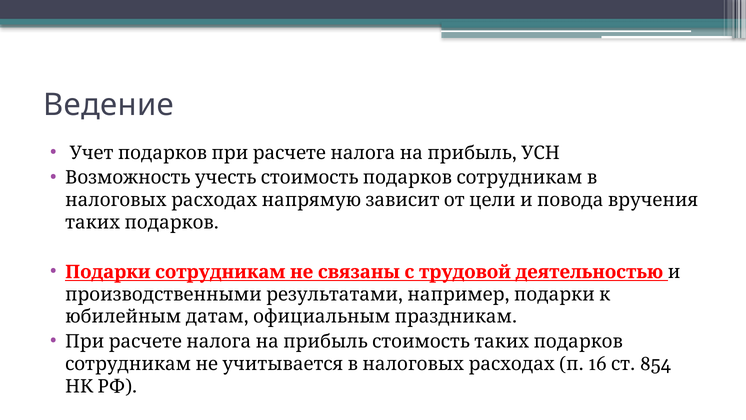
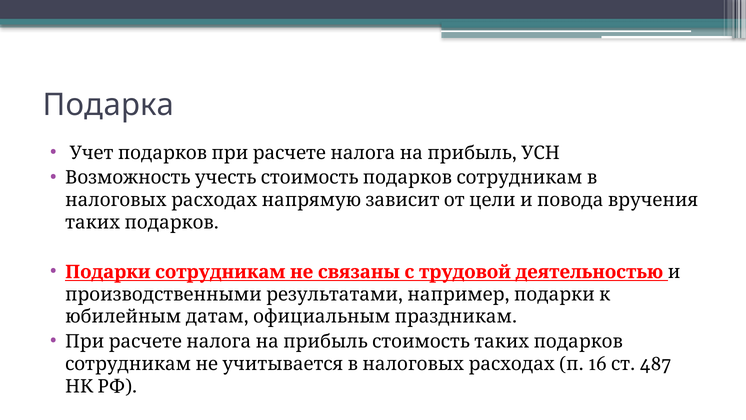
Ведение: Ведение -> Подарка
854: 854 -> 487
